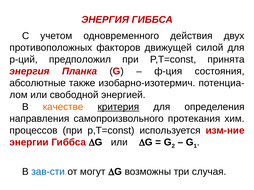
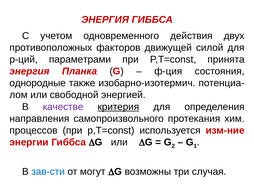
предположил: предположил -> параметрами
абсолютные: абсолютные -> однородные
качестве colour: orange -> purple
